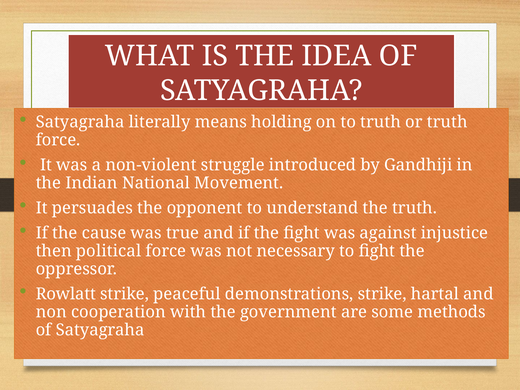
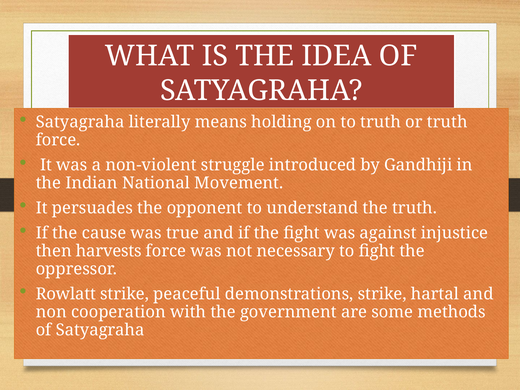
political: political -> harvests
